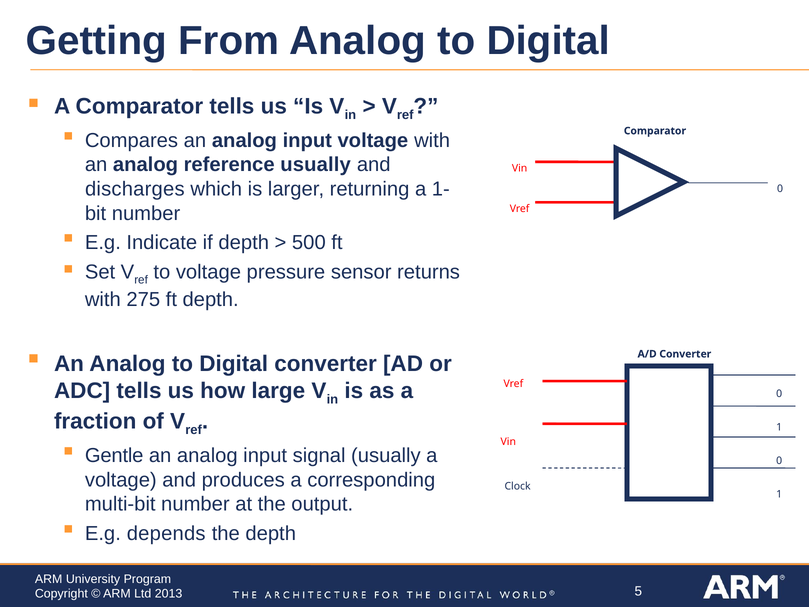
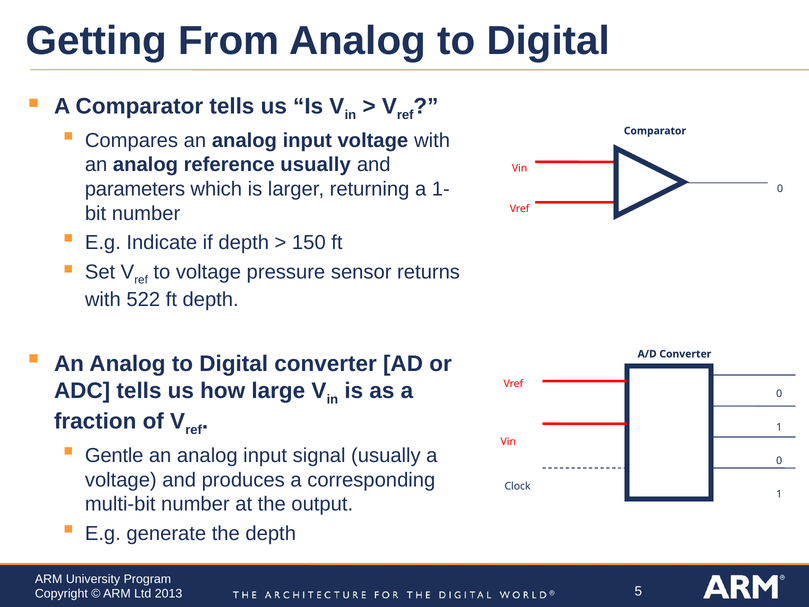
discharges: discharges -> parameters
500: 500 -> 150
275: 275 -> 522
depends: depends -> generate
